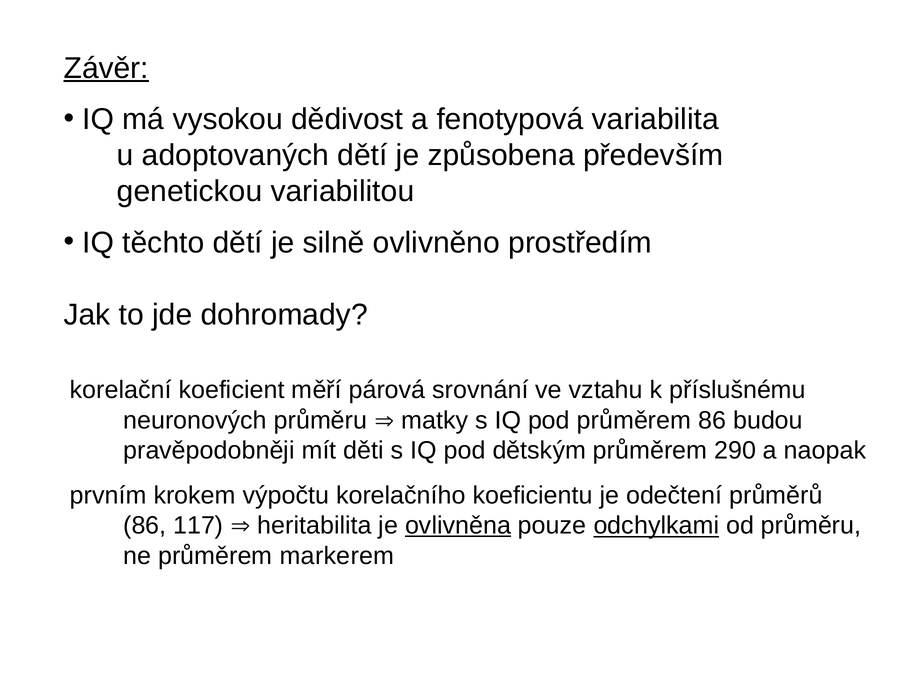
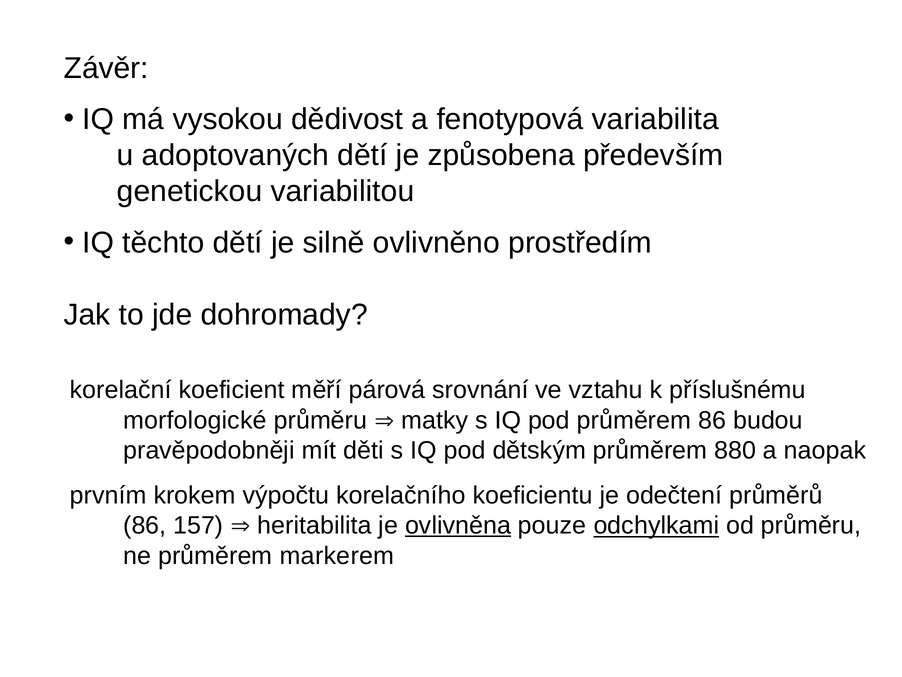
Závěr underline: present -> none
neuronových: neuronových -> morfologické
290: 290 -> 880
117: 117 -> 157
